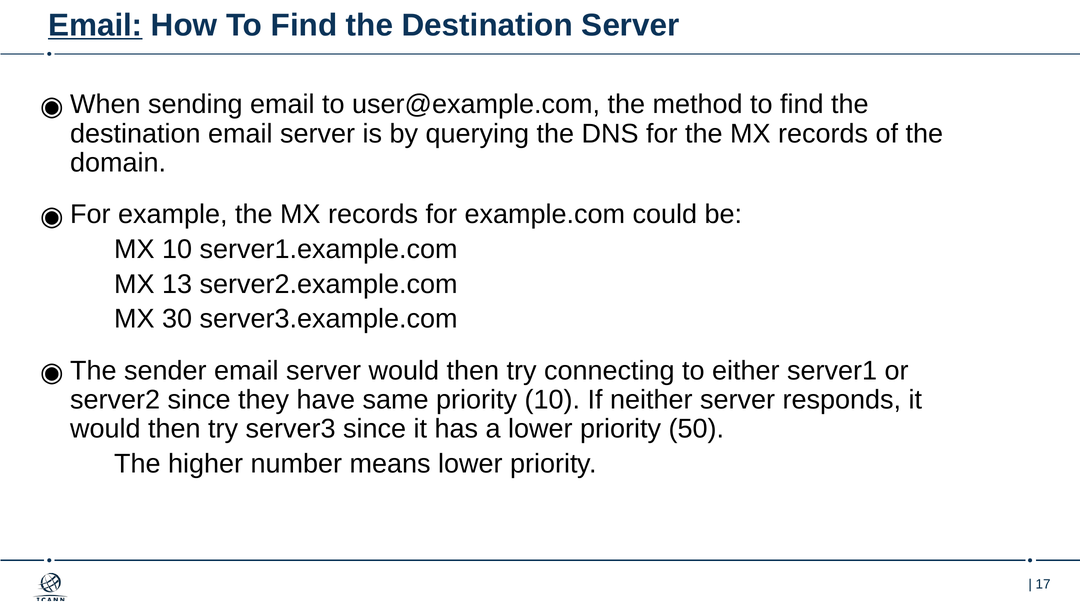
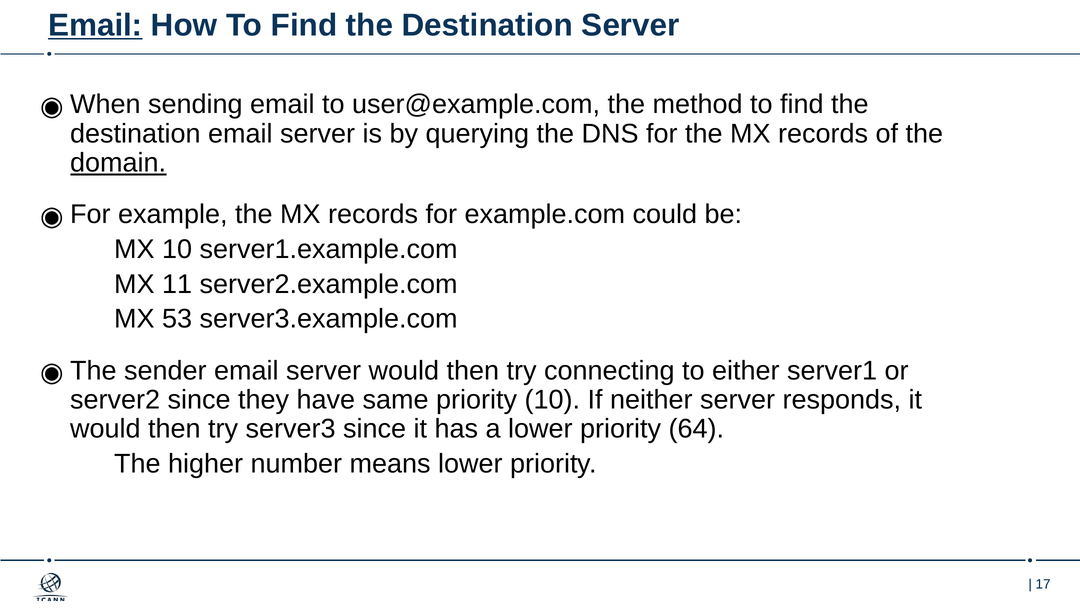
domain underline: none -> present
13: 13 -> 11
30: 30 -> 53
50: 50 -> 64
